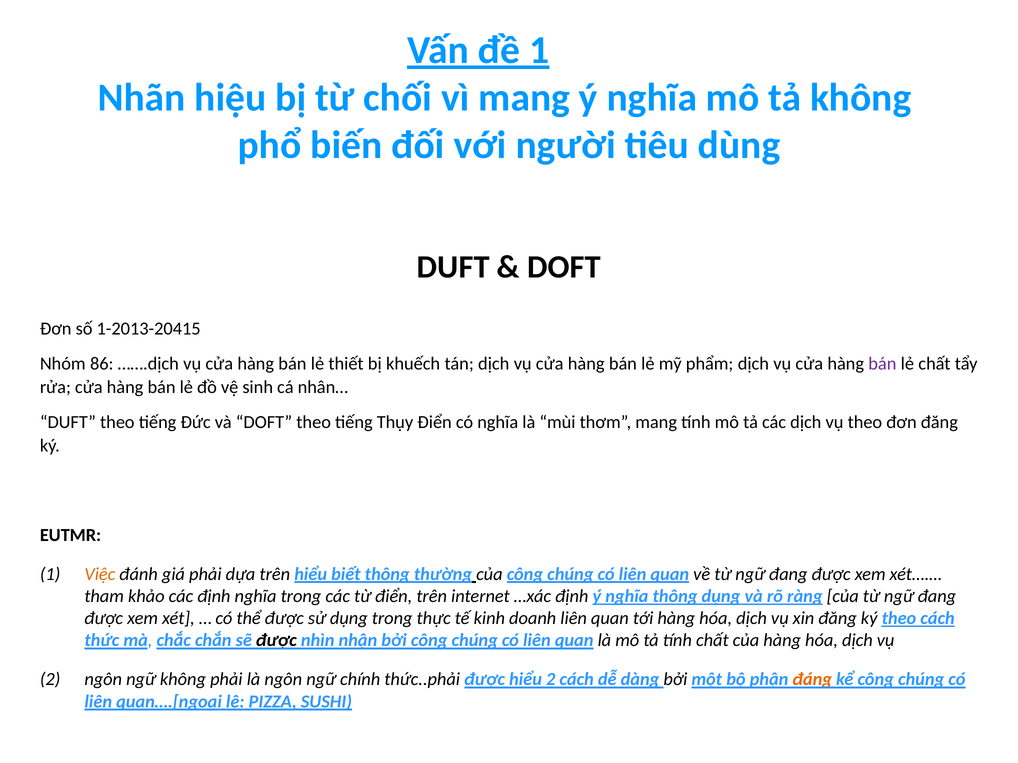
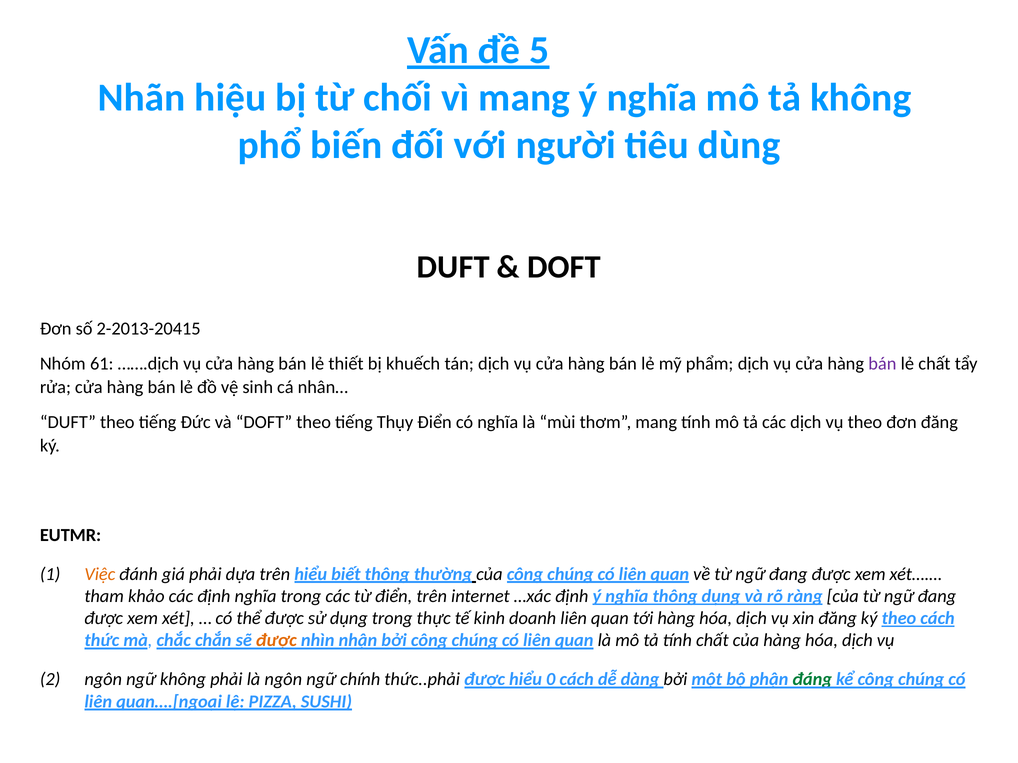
đề 1: 1 -> 5
1-2013-20415: 1-2013-20415 -> 2-2013-20415
86: 86 -> 61
được at (276, 641) colour: black -> orange
hiểu 2: 2 -> 0
đáng colour: orange -> green
